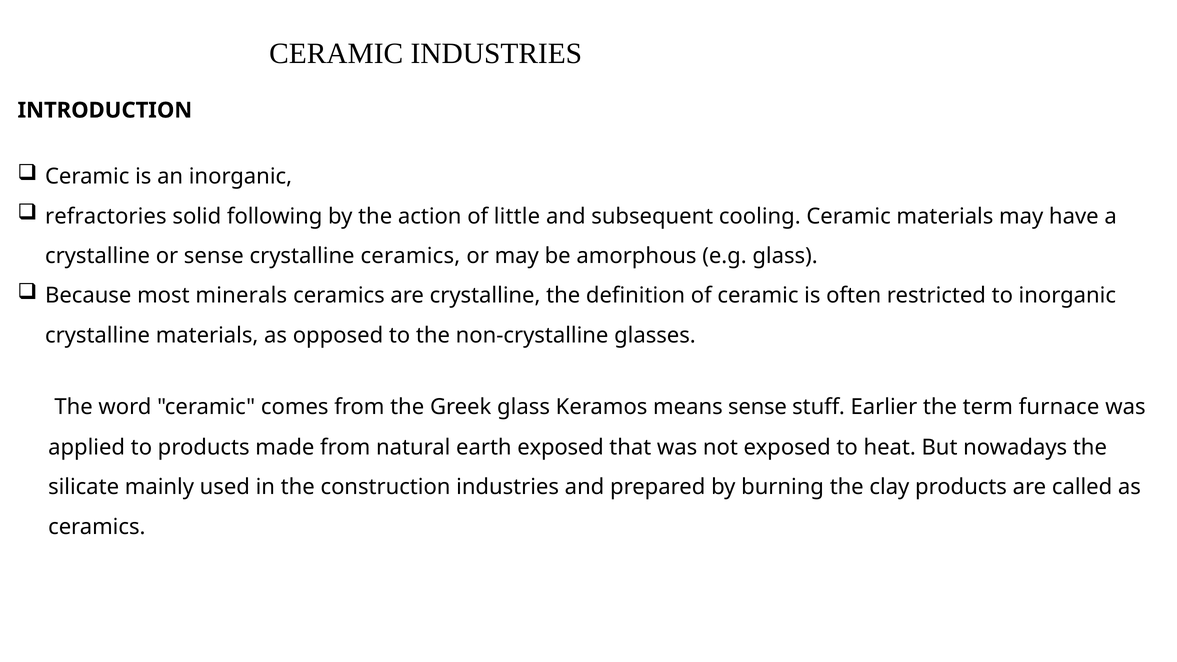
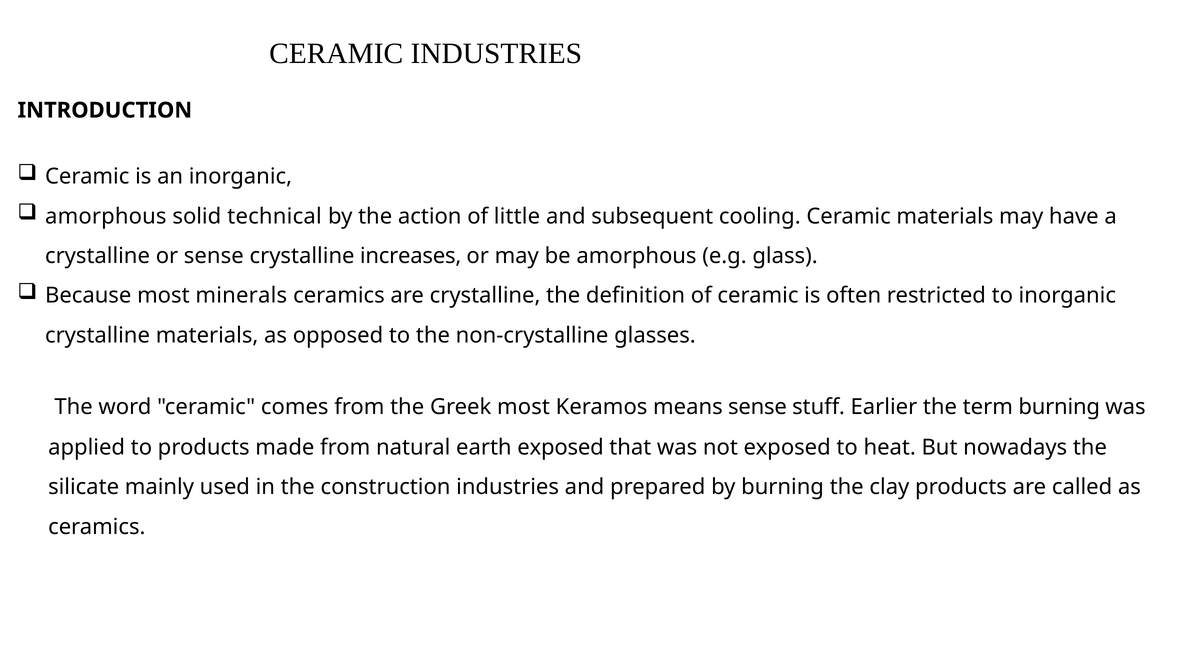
refractories at (106, 216): refractories -> amorphous
following: following -> technical
crystalline ceramics: ceramics -> increases
Greek glass: glass -> most
term furnace: furnace -> burning
